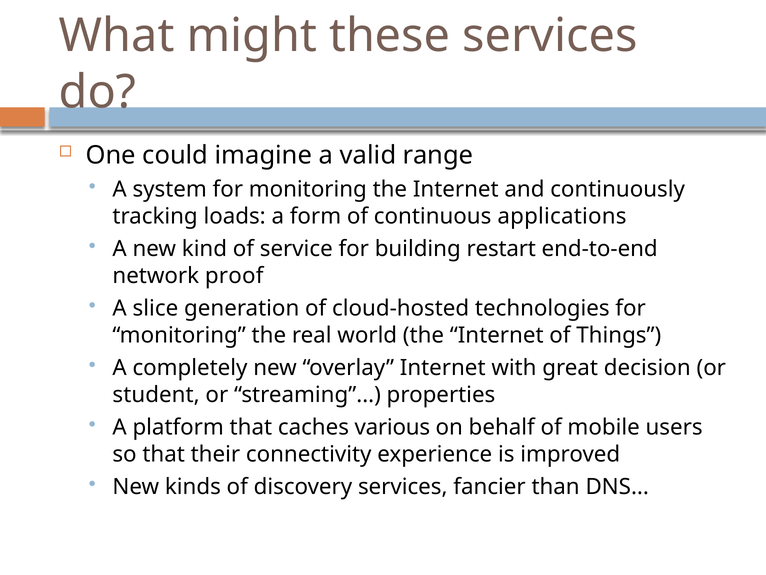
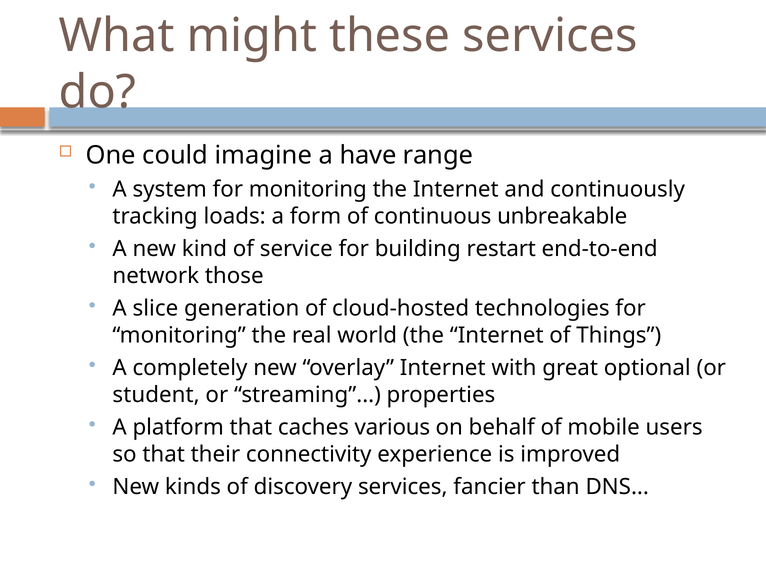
valid: valid -> have
applications: applications -> unbreakable
proof: proof -> those
decision: decision -> optional
